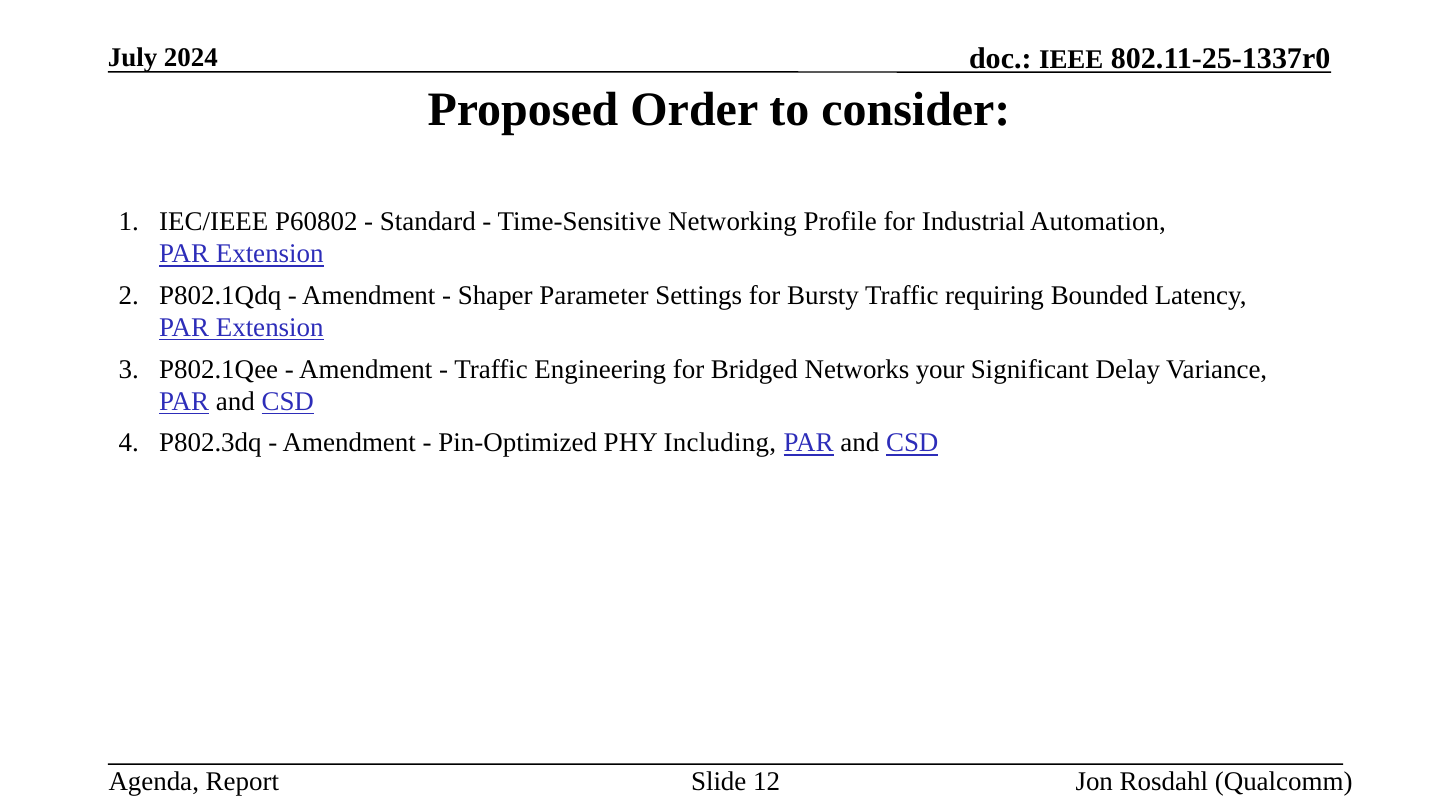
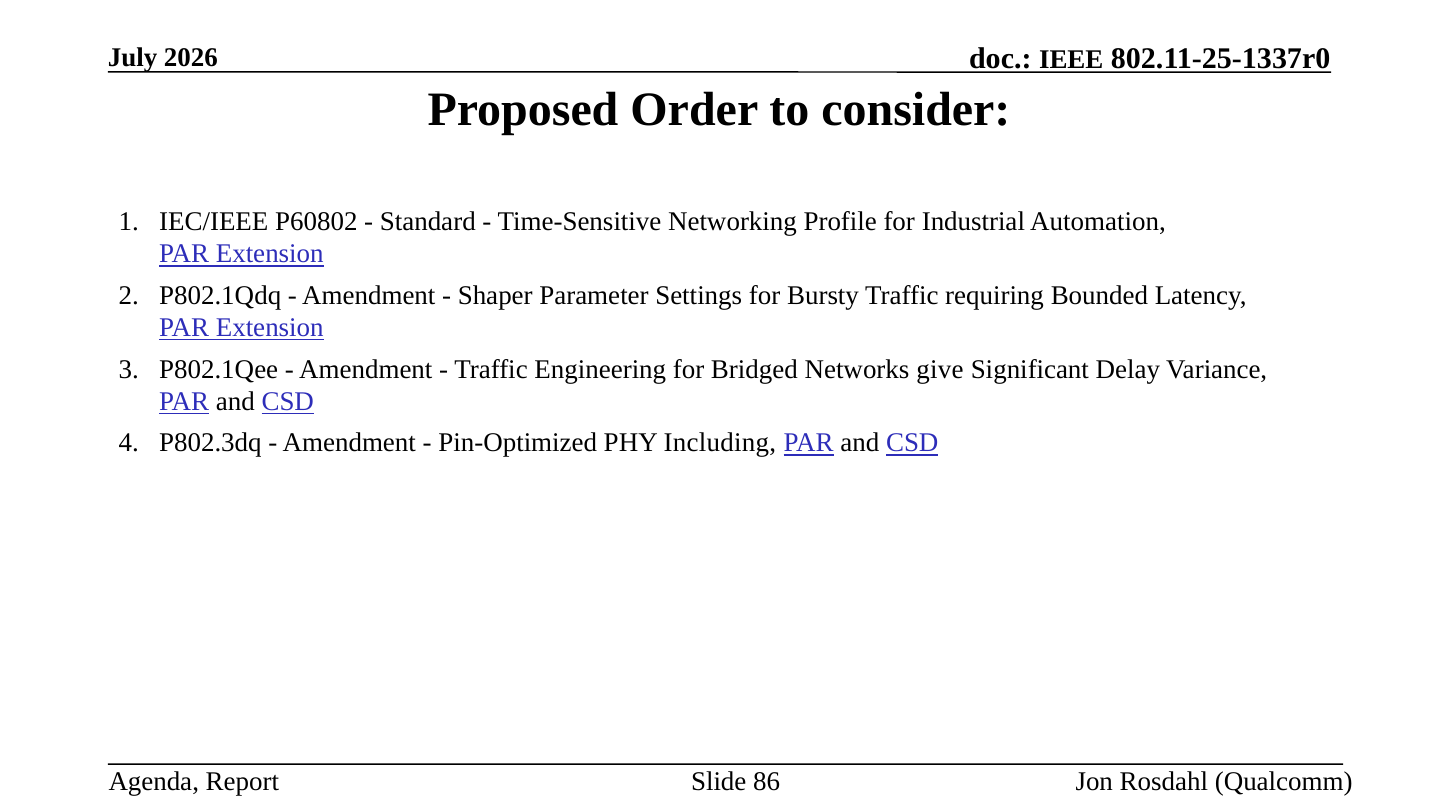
2024: 2024 -> 2026
your: your -> give
12: 12 -> 86
